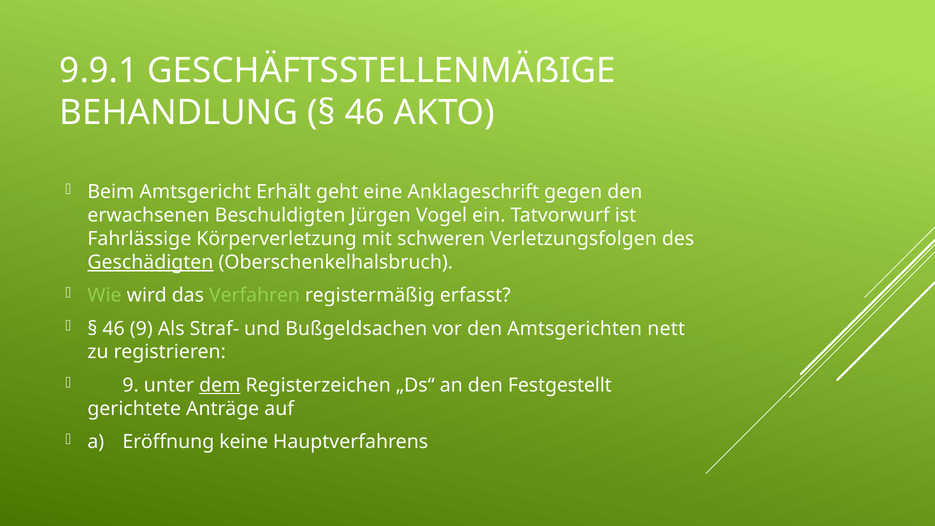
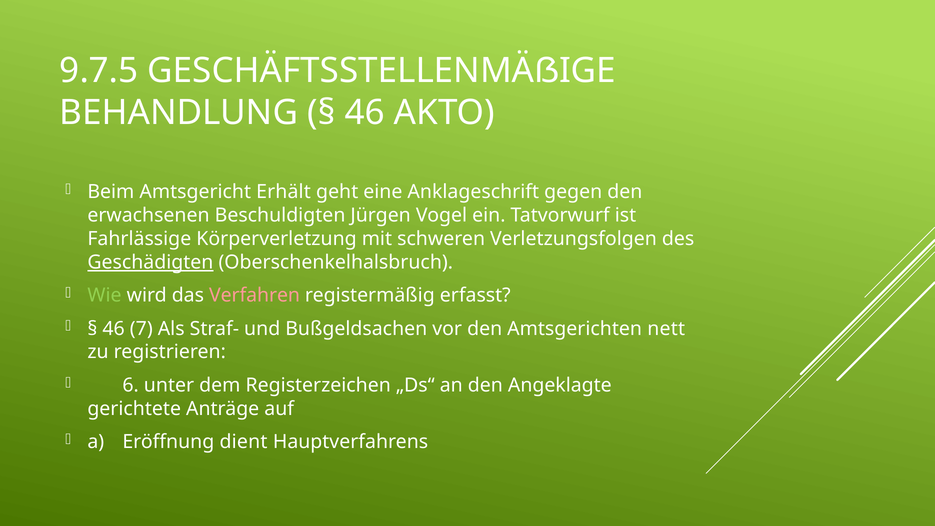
9.9.1: 9.9.1 -> 9.7.5
Verfahren colour: light green -> pink
46 9: 9 -> 7
9 at (131, 385): 9 -> 6
dem underline: present -> none
Festgestellt: Festgestellt -> Angeklagte
keine: keine -> dient
